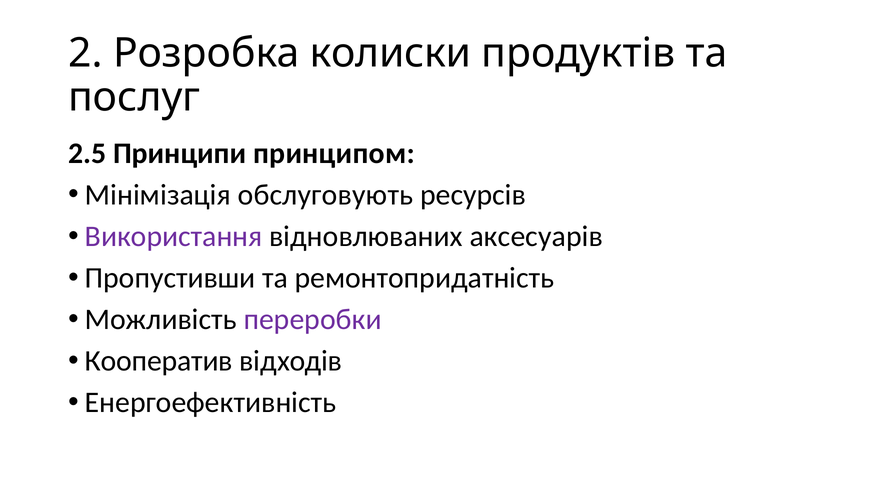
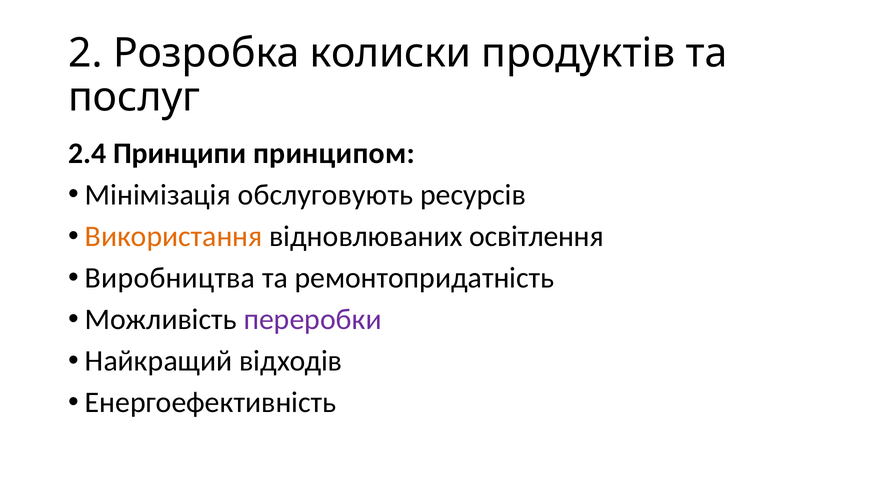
2.5: 2.5 -> 2.4
Використання colour: purple -> orange
аксесуарів: аксесуарів -> освітлення
Пропустивши: Пропустивши -> Виробництва
Кооператив: Кооператив -> Найкращий
